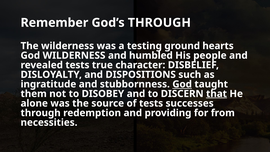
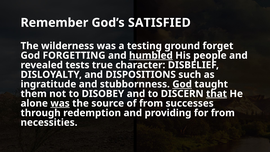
God’s THROUGH: THROUGH -> SATISFIED
hearts: hearts -> forget
God WILDERNESS: WILDERNESS -> FORGETTING
humbled underline: none -> present
was at (60, 103) underline: none -> present
of tests: tests -> from
